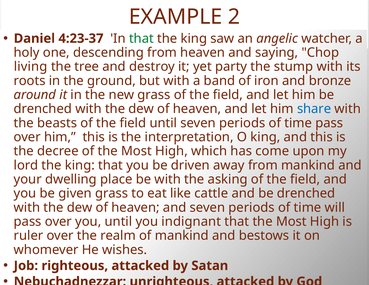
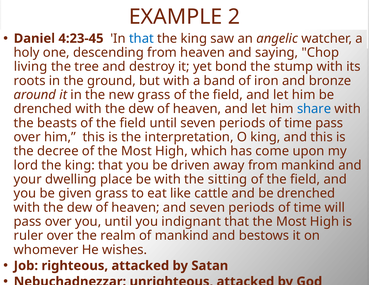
4:23-37: 4:23-37 -> 4:23-45
that at (141, 38) colour: green -> blue
party: party -> bond
asking: asking -> sitting
